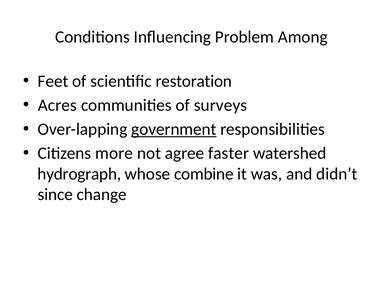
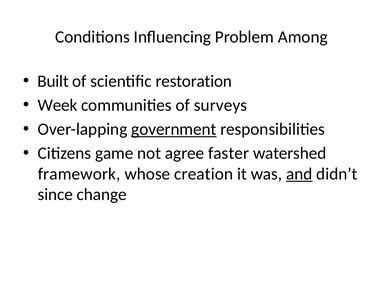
Feet: Feet -> Built
Acres: Acres -> Week
more: more -> game
hydrograph: hydrograph -> framework
combine: combine -> creation
and underline: none -> present
